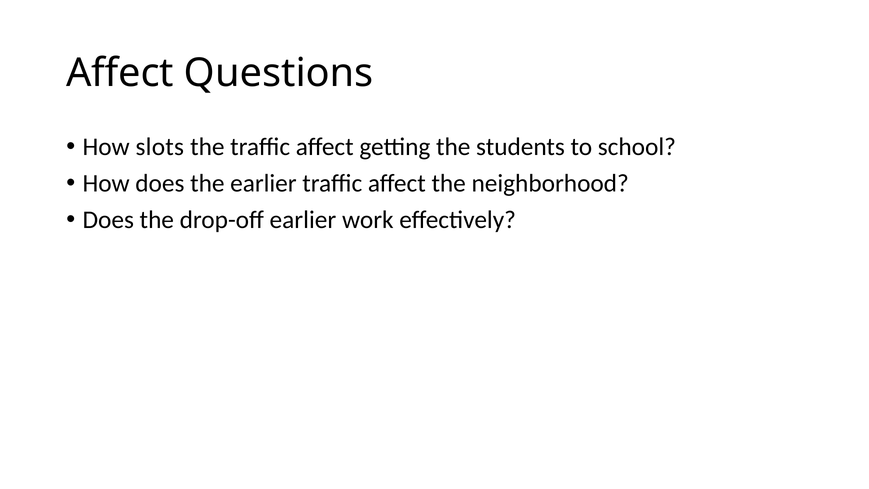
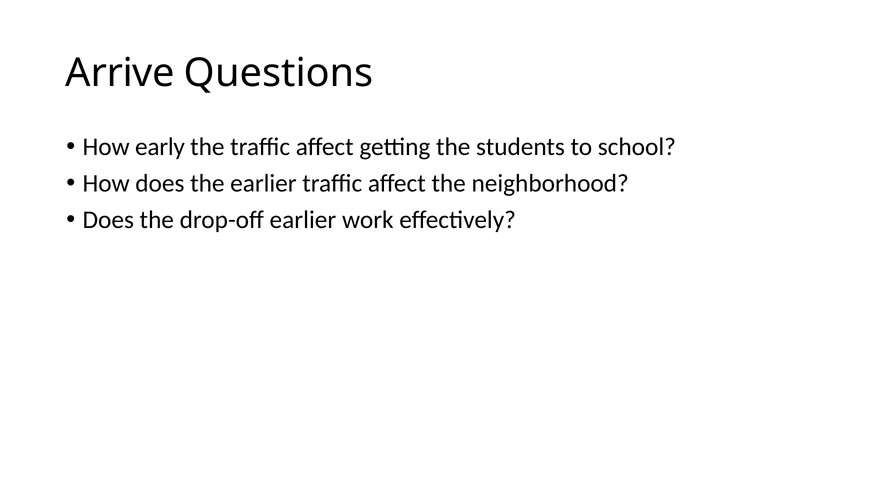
Affect at (120, 73): Affect -> Arrive
slots: slots -> early
